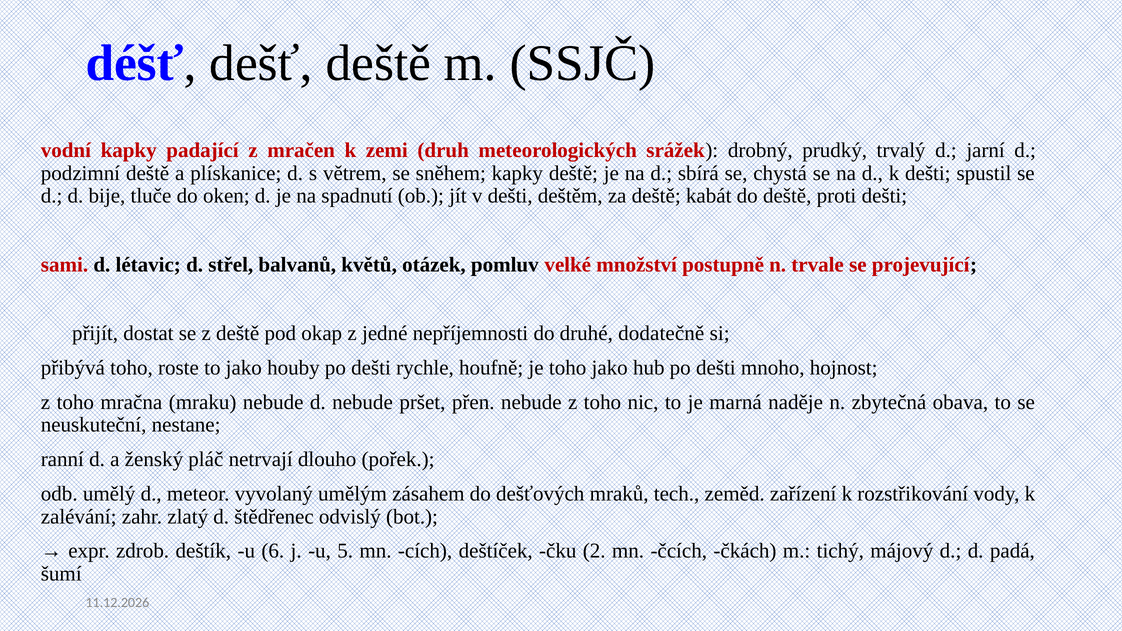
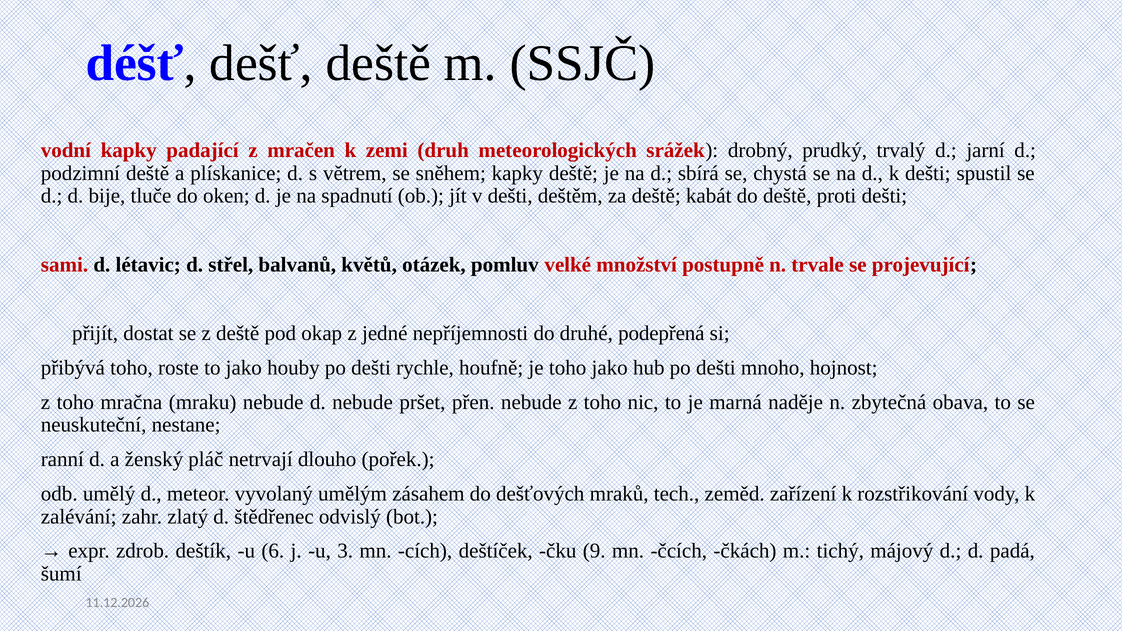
dodatečně: dodatečně -> podepřená
5: 5 -> 3
2: 2 -> 9
